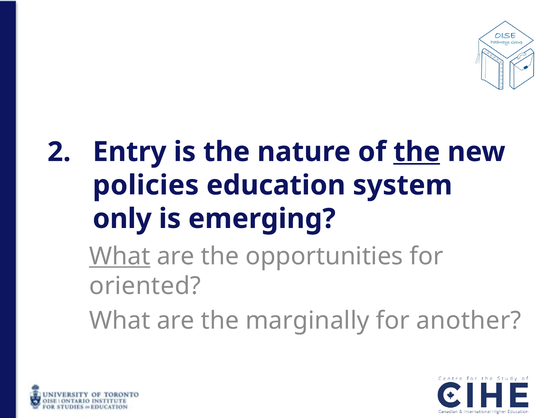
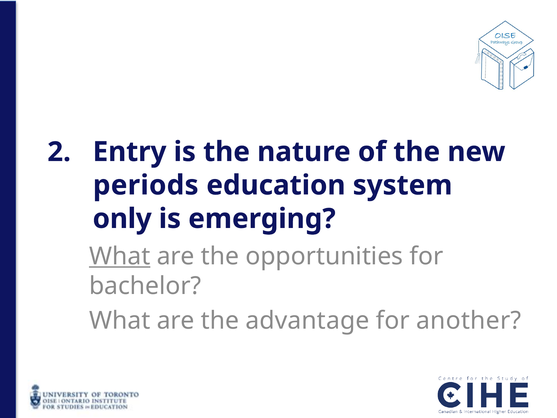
the at (417, 152) underline: present -> none
policies: policies -> periods
oriented: oriented -> bachelor
marginally: marginally -> advantage
